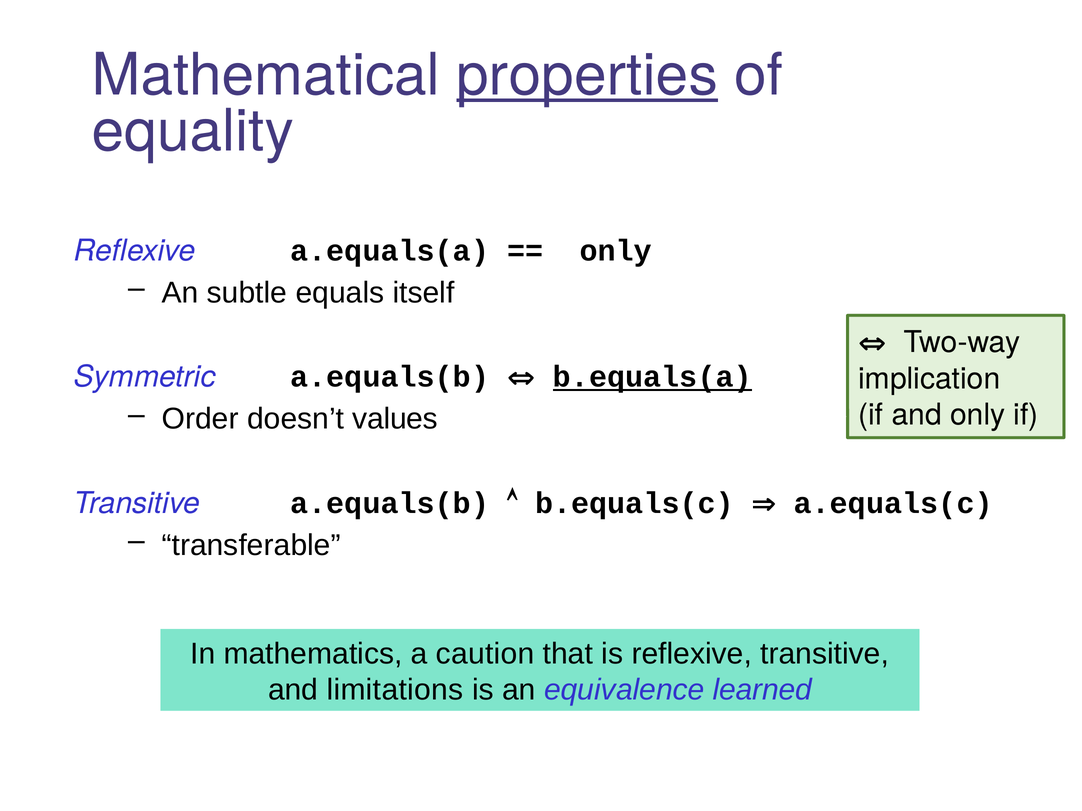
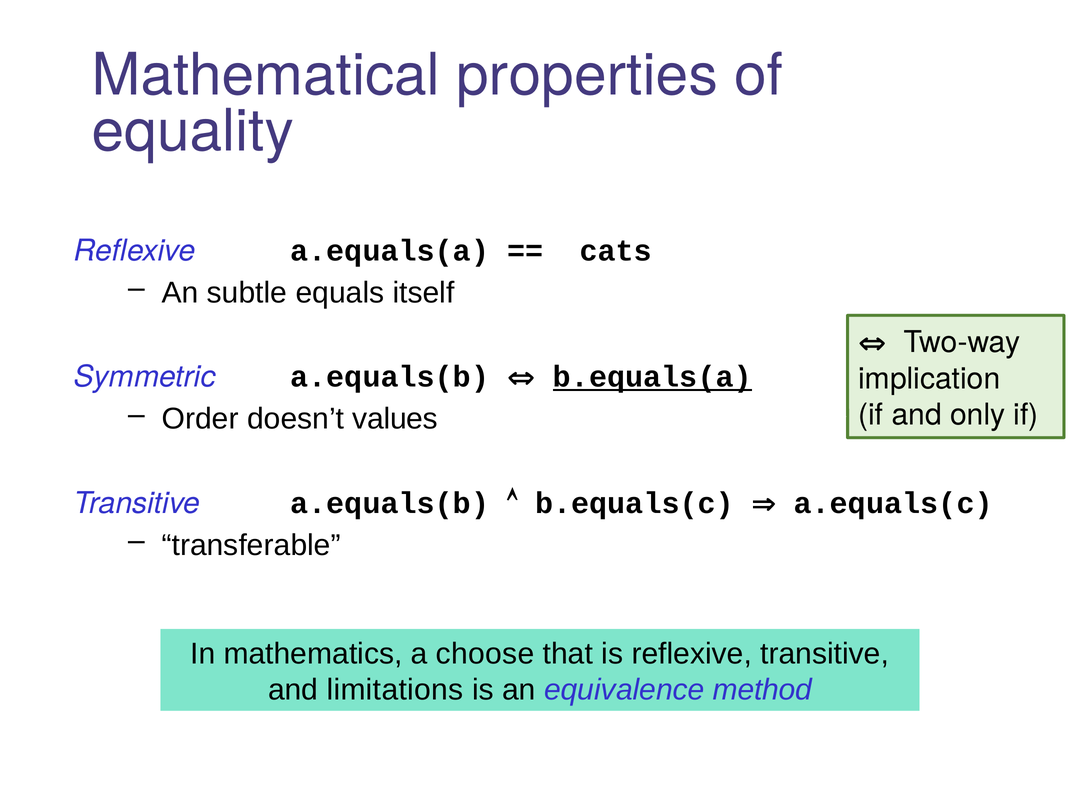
properties underline: present -> none
only at (616, 251): only -> cats
caution: caution -> choose
learned: learned -> method
